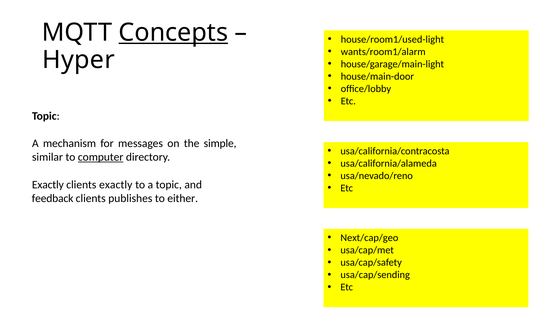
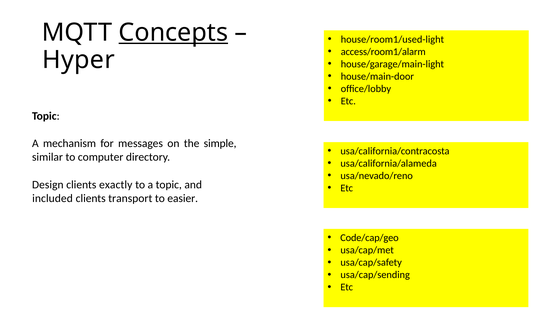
wants/room1/alarm: wants/room1/alarm -> access/room1/alarm
computer underline: present -> none
Exactly at (48, 185): Exactly -> Design
feedback: feedback -> included
publishes: publishes -> transport
either: either -> easier
Next/cap/geo: Next/cap/geo -> Code/cap/geo
